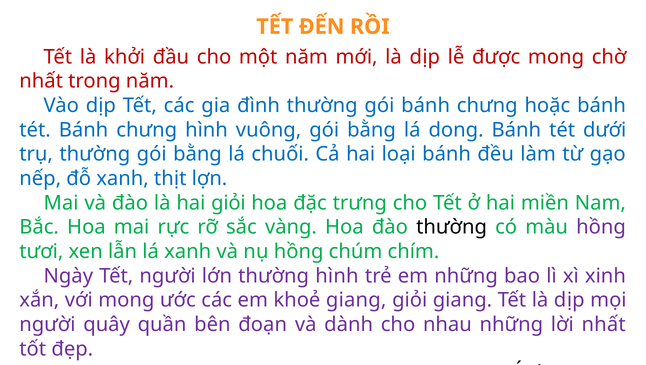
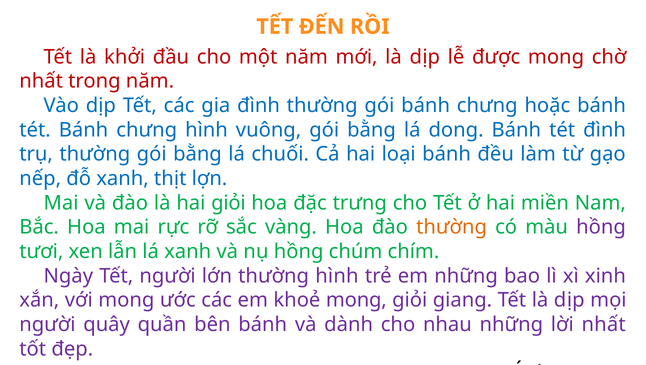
tét dưới: dưới -> đình
thường at (452, 227) colour: black -> orange
khoẻ giang: giang -> mong
bên đoạn: đoạn -> bánh
